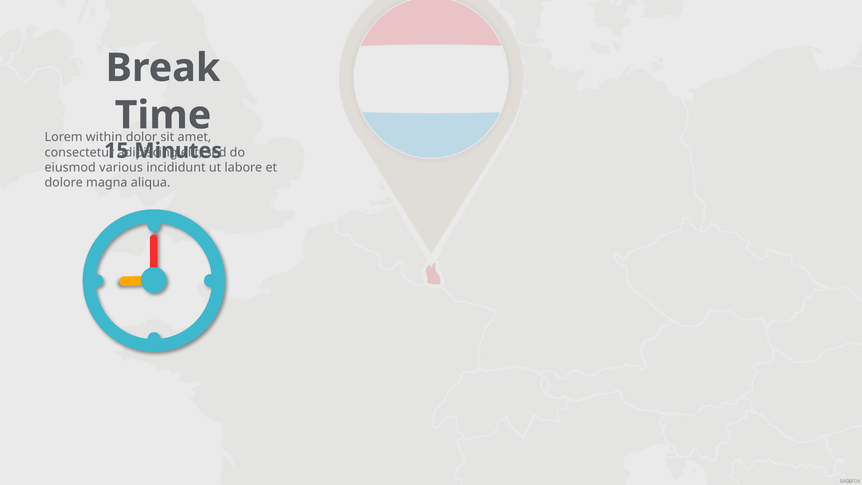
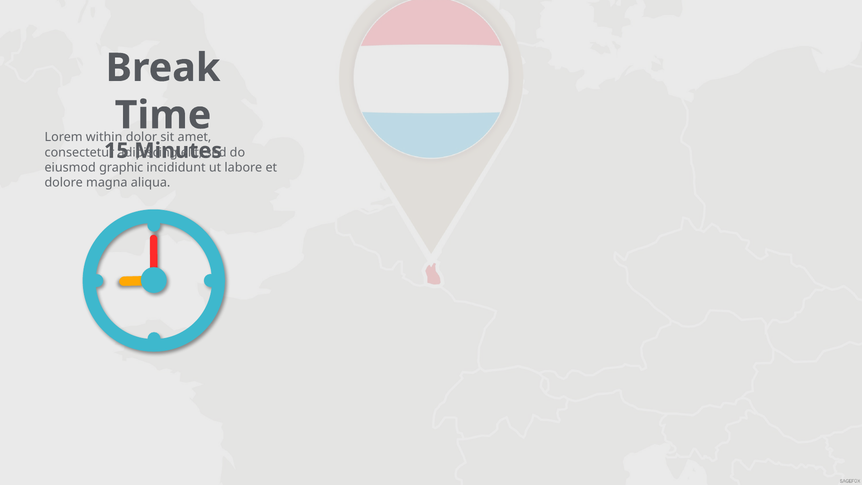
various: various -> graphic
